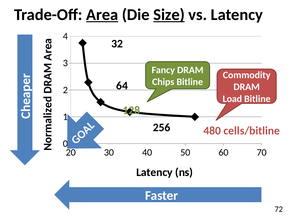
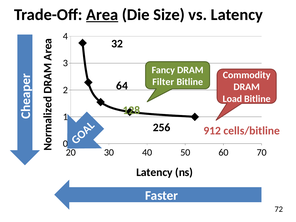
Size underline: present -> none
Chips: Chips -> Filter
480: 480 -> 912
